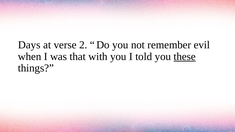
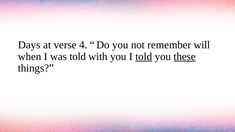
2: 2 -> 4
evil: evil -> will
was that: that -> told
told at (144, 57) underline: none -> present
